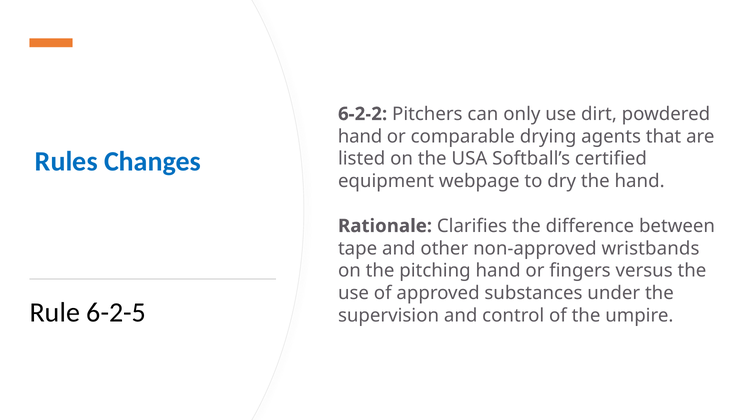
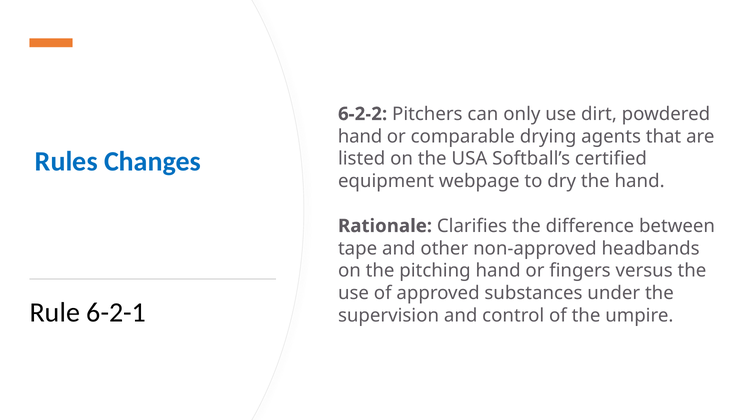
wristbands: wristbands -> headbands
6-2-5: 6-2-5 -> 6-2-1
